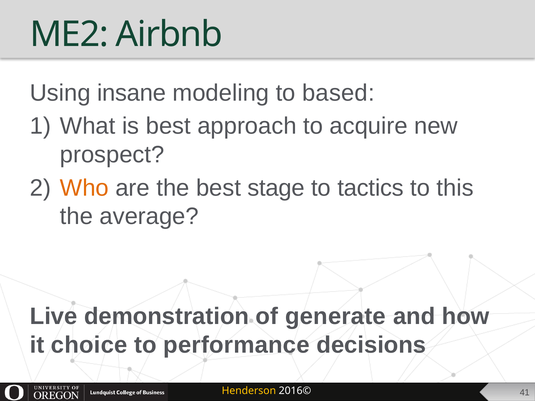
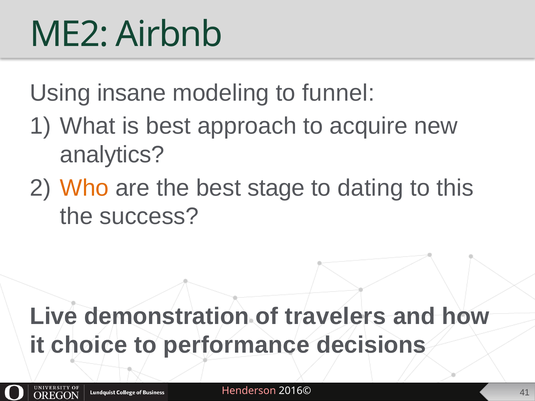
based: based -> funnel
prospect: prospect -> analytics
tactics: tactics -> dating
average: average -> success
generate: generate -> travelers
Henderson colour: yellow -> pink
